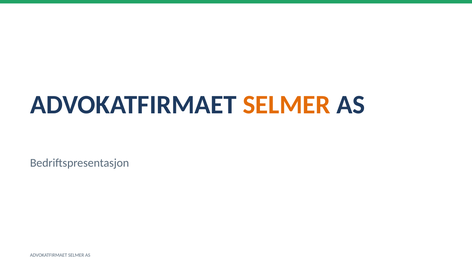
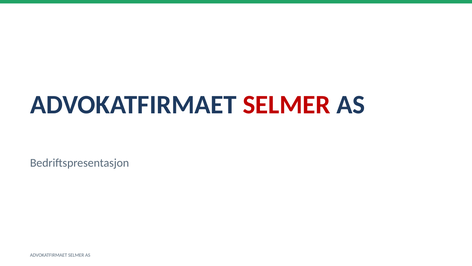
SELMER at (287, 105) colour: orange -> red
